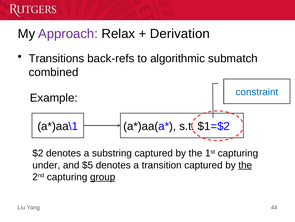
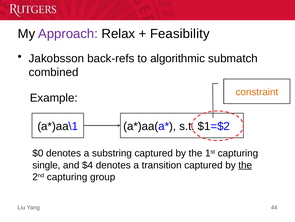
Derivation: Derivation -> Feasibility
Transitions: Transitions -> Jakobsson
constraint colour: blue -> orange
$2: $2 -> $0
under: under -> single
$5: $5 -> $4
group underline: present -> none
